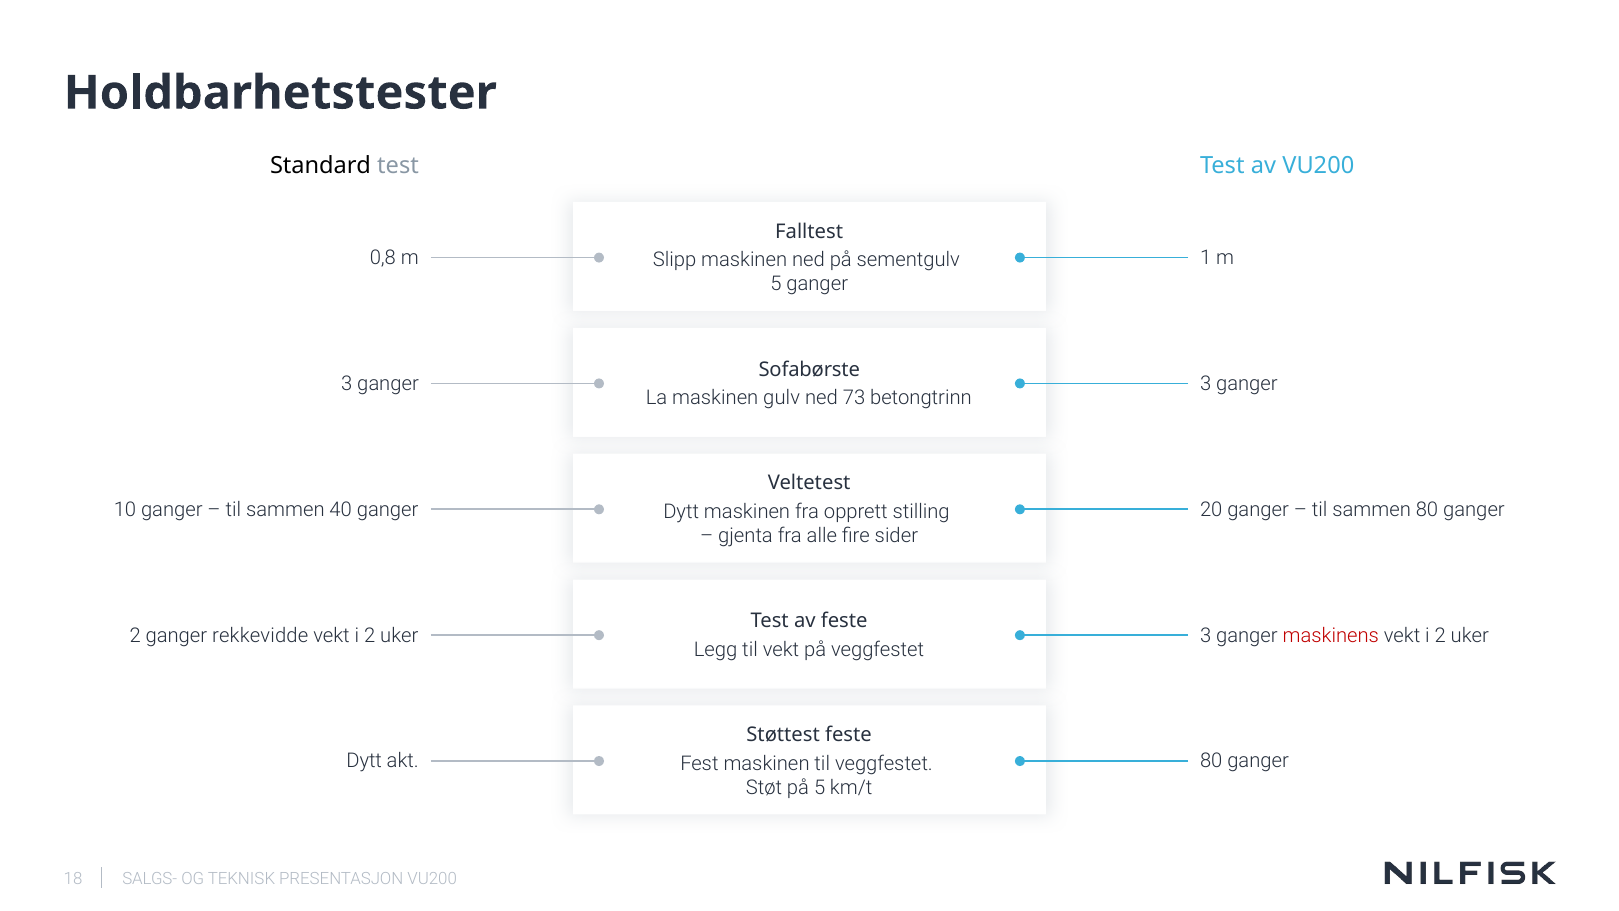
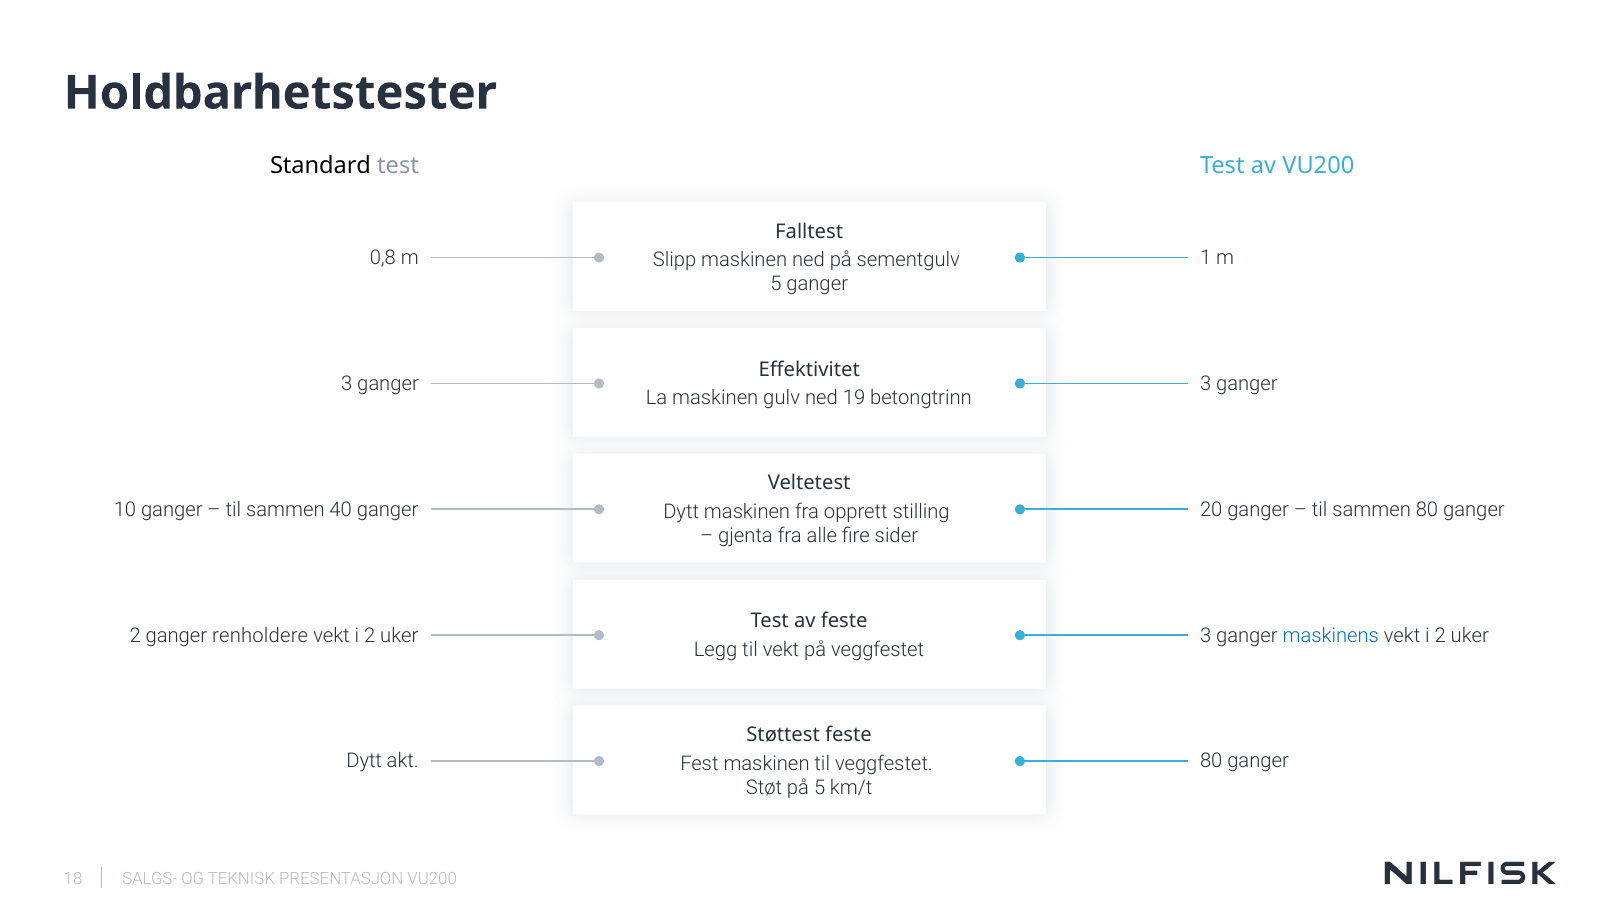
Sofabørste: Sofabørste -> Effektivitet
73: 73 -> 19
rekkevidde: rekkevidde -> renholdere
maskinens colour: red -> blue
